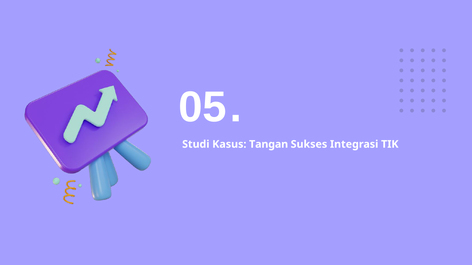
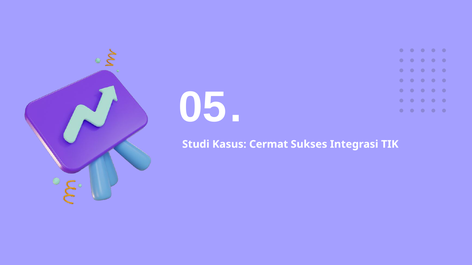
Tangan: Tangan -> Cermat
